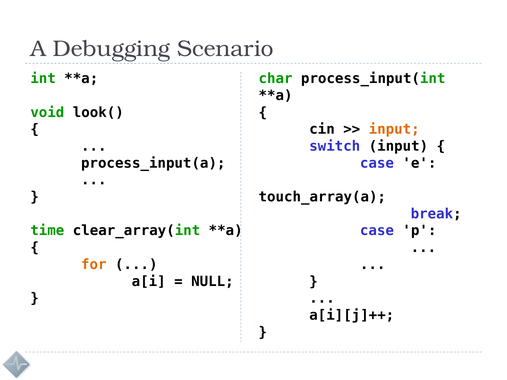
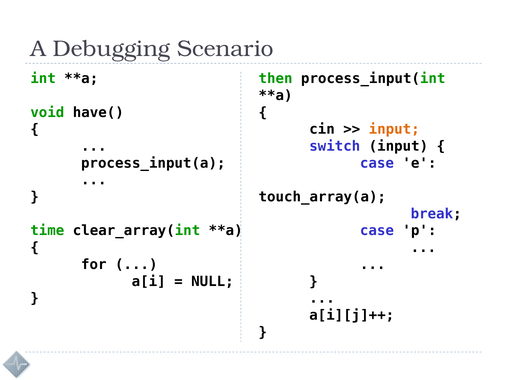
char: char -> then
look(: look( -> have(
for colour: orange -> black
